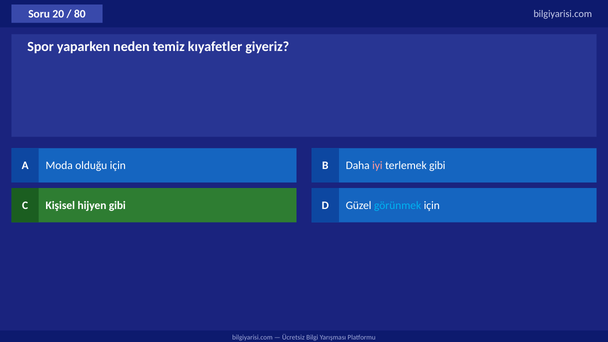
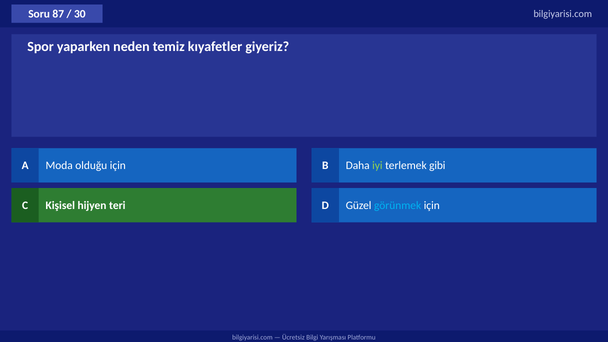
20: 20 -> 87
80: 80 -> 30
iyi colour: pink -> light green
hijyen gibi: gibi -> teri
